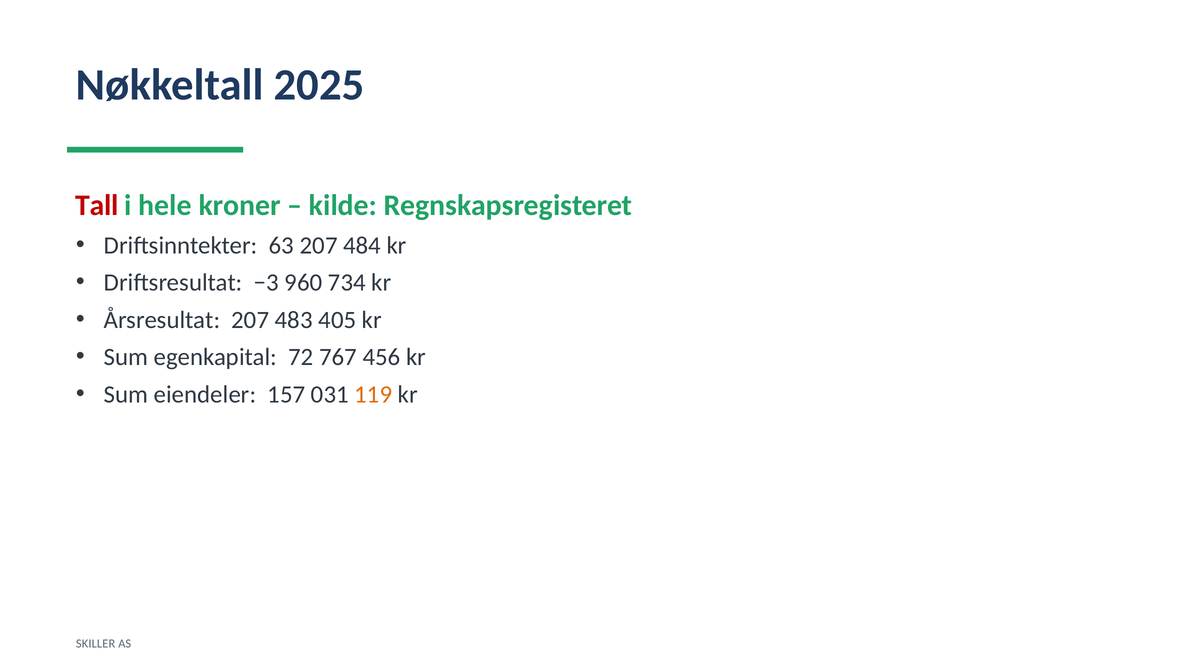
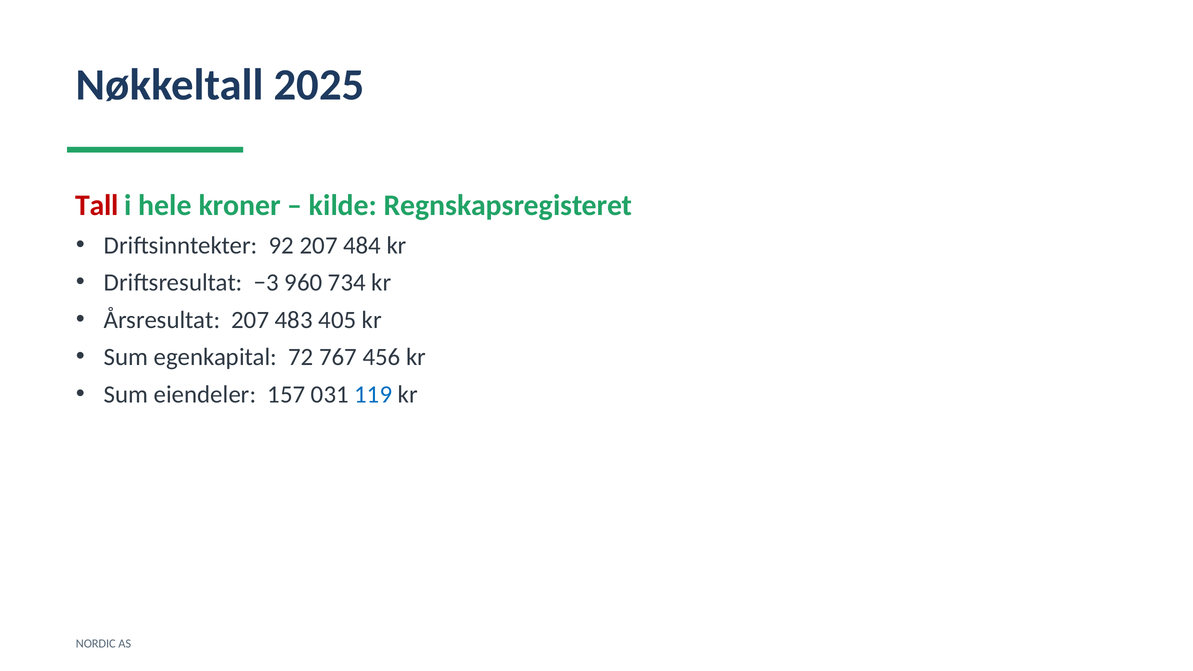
63: 63 -> 92
119 colour: orange -> blue
SKILLER: SKILLER -> NORDIC
